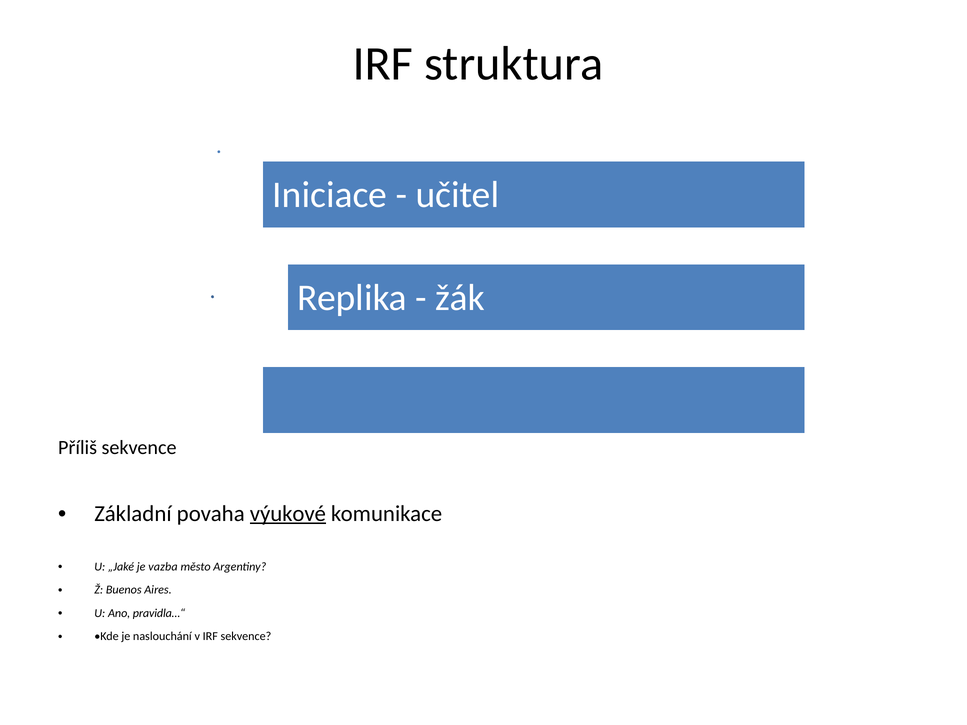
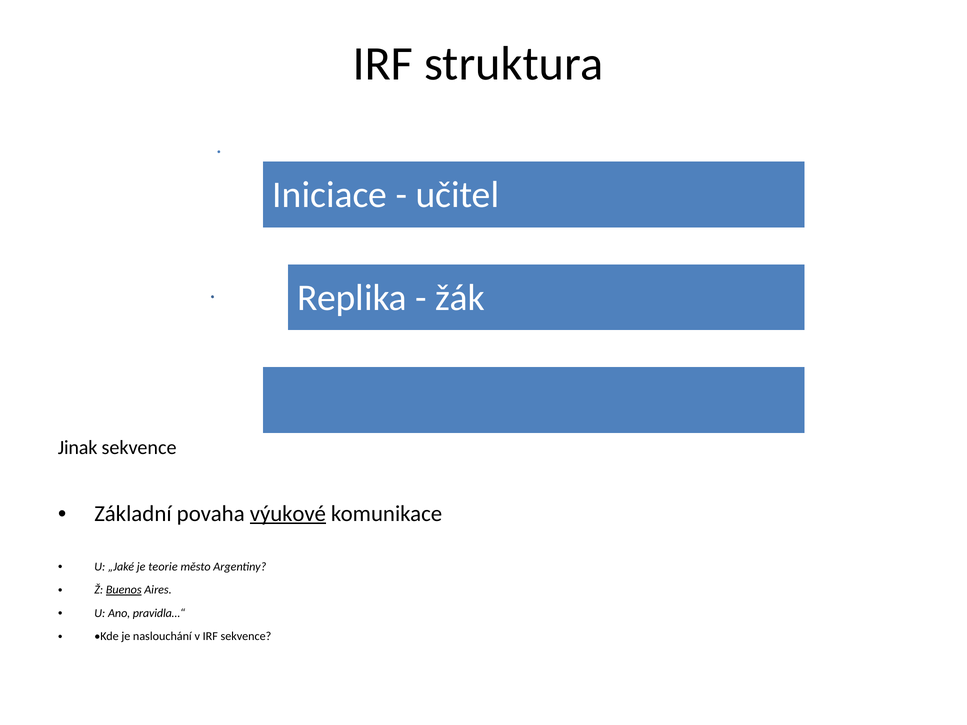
Příliš: Příliš -> Jinak
vazba: vazba -> teorie
Buenos underline: none -> present
